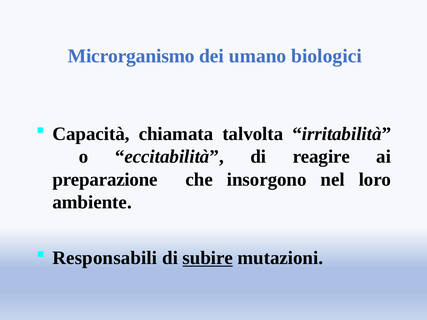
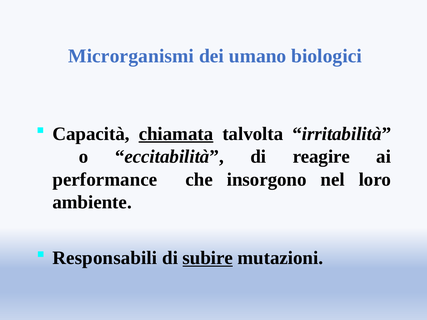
Microrganismo: Microrganismo -> Microrganismi
chiamata underline: none -> present
preparazione: preparazione -> performance
